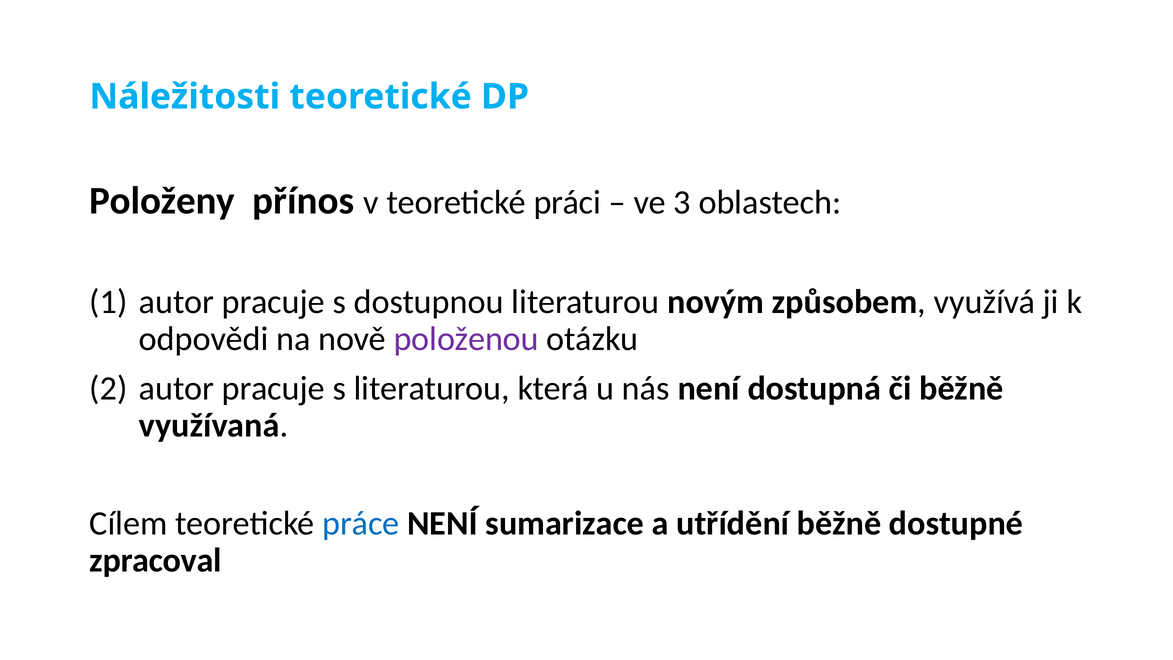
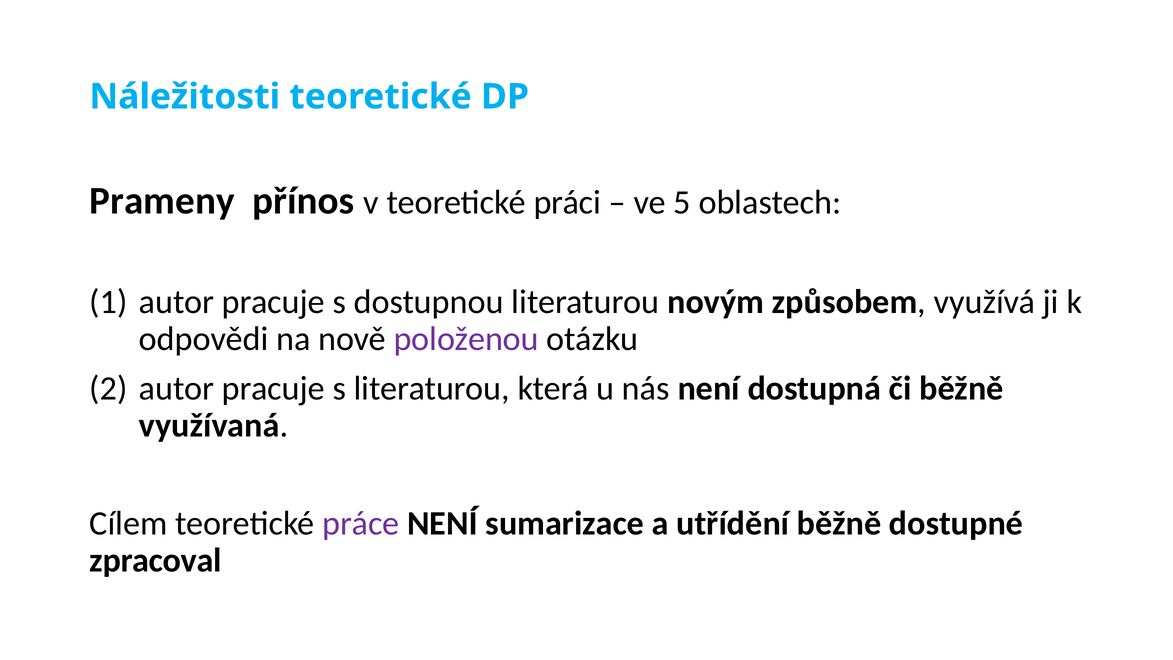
Položeny: Položeny -> Prameny
3: 3 -> 5
práce colour: blue -> purple
